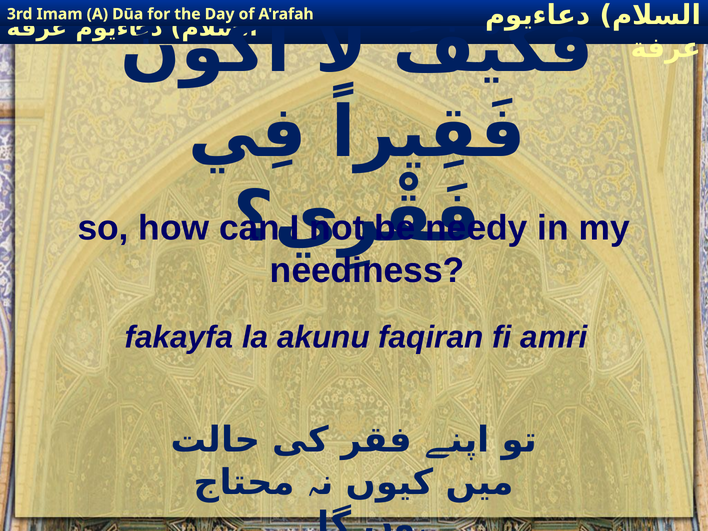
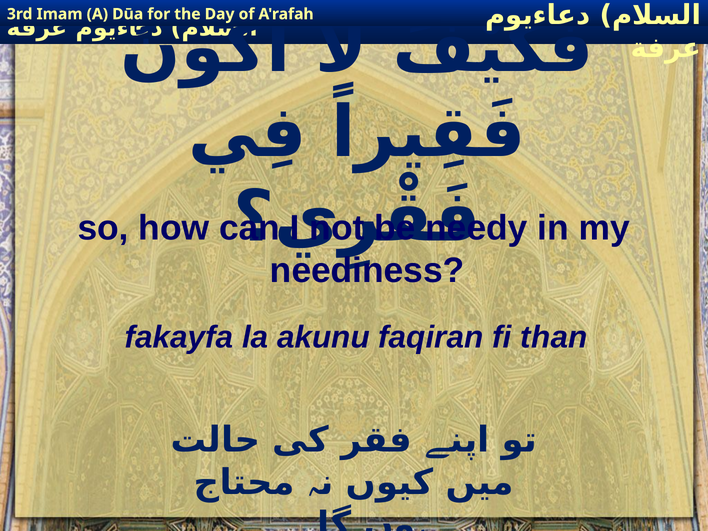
amri: amri -> than
